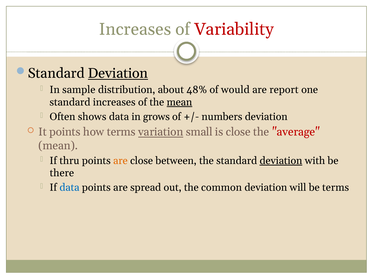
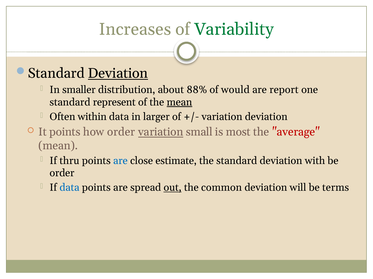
Variability colour: red -> green
sample: sample -> smaller
48%: 48% -> 88%
standard increases: increases -> represent
shows: shows -> within
grows: grows -> larger
numbers at (222, 117): numbers -> variation
how terms: terms -> order
is close: close -> most
are at (120, 161) colour: orange -> blue
between: between -> estimate
deviation at (281, 161) underline: present -> none
there at (62, 174): there -> order
out underline: none -> present
